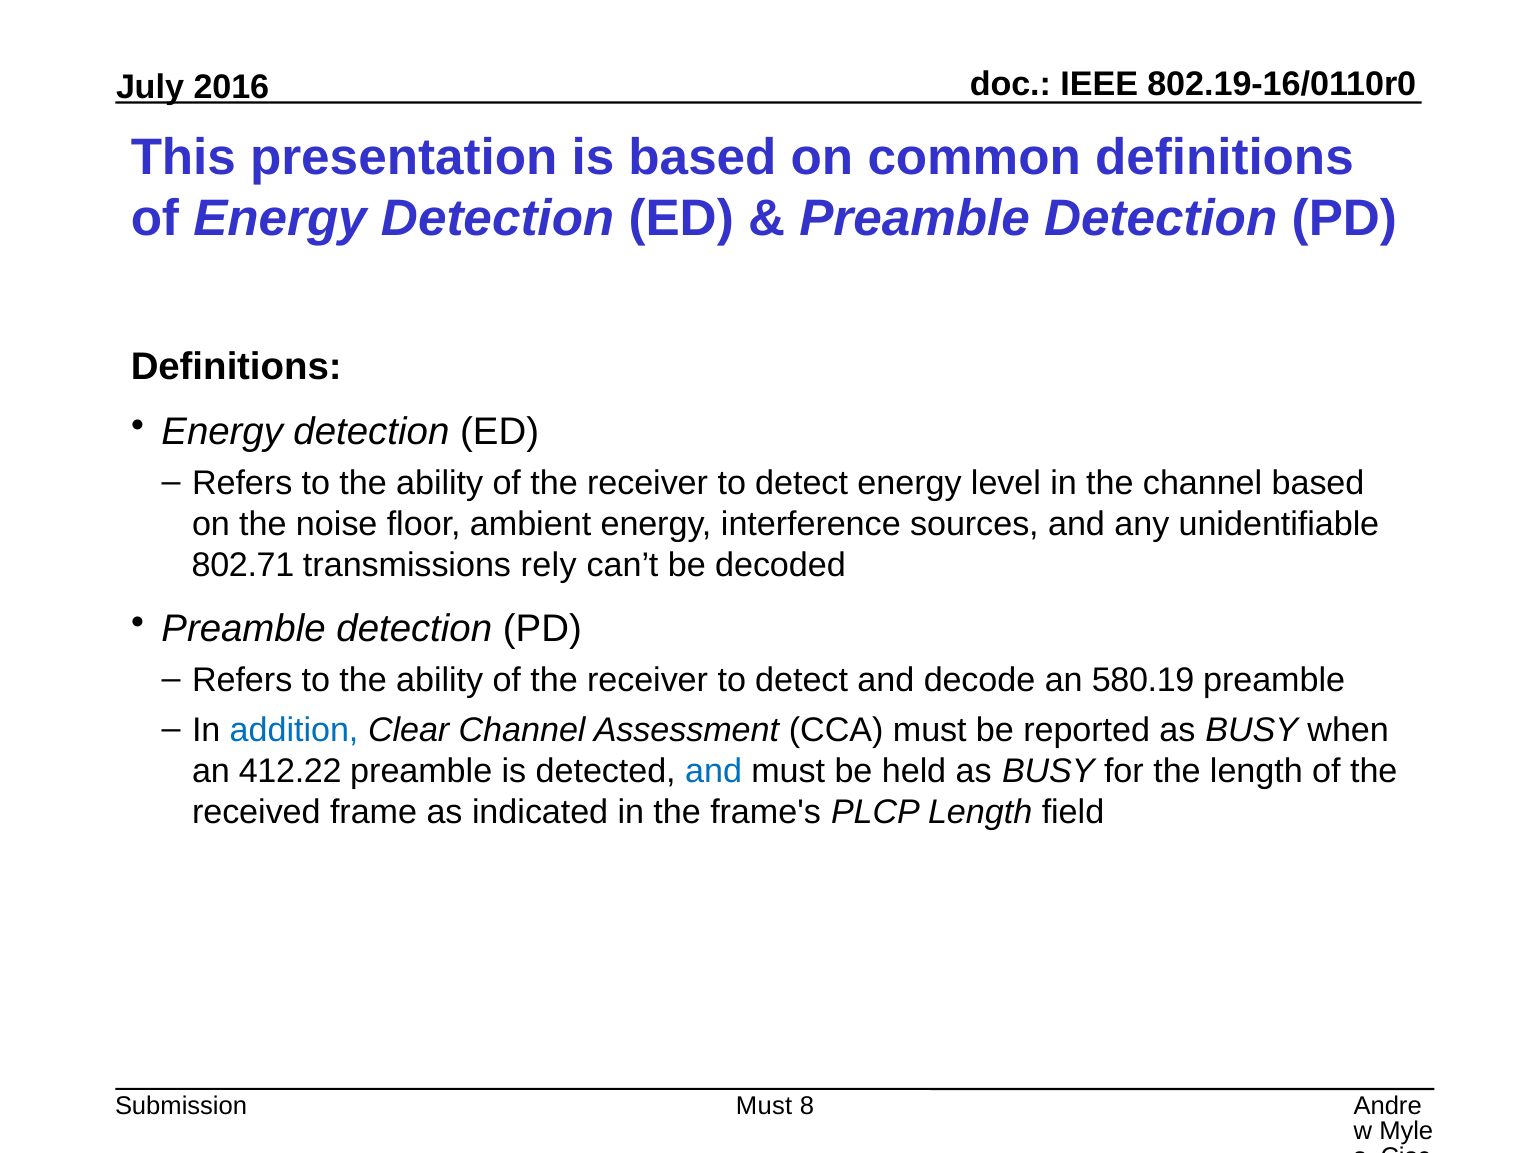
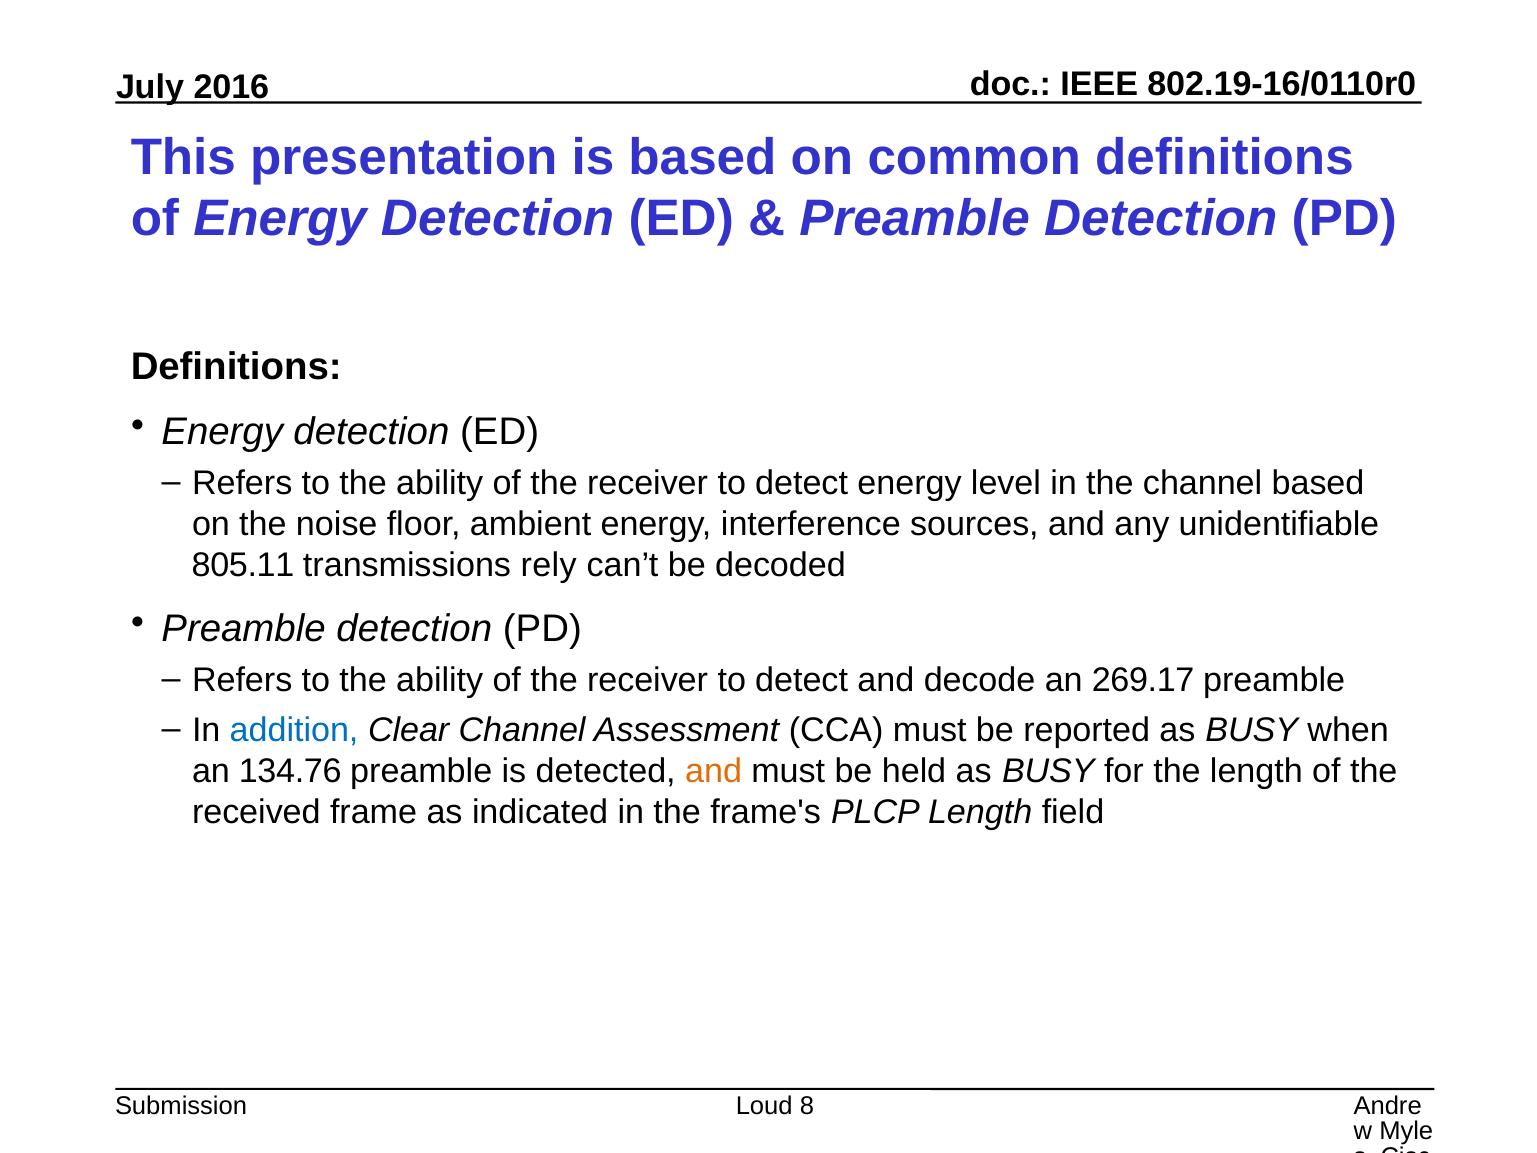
802.71: 802.71 -> 805.11
580.19: 580.19 -> 269.17
412.22: 412.22 -> 134.76
and at (714, 771) colour: blue -> orange
Must at (764, 1106): Must -> Loud
